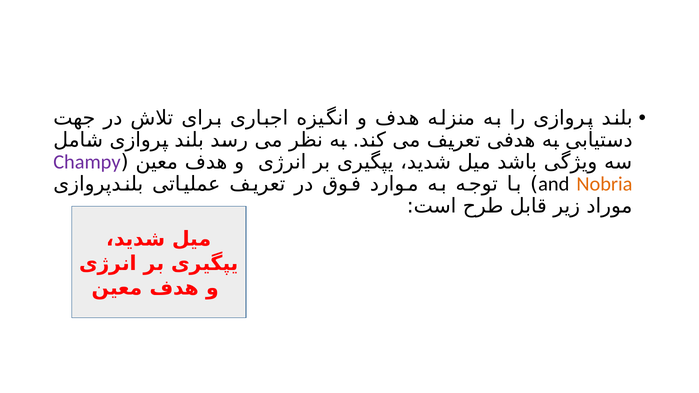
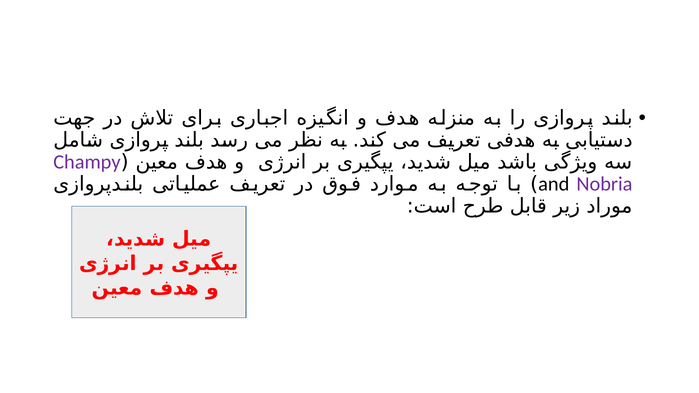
Nobria colour: orange -> purple
